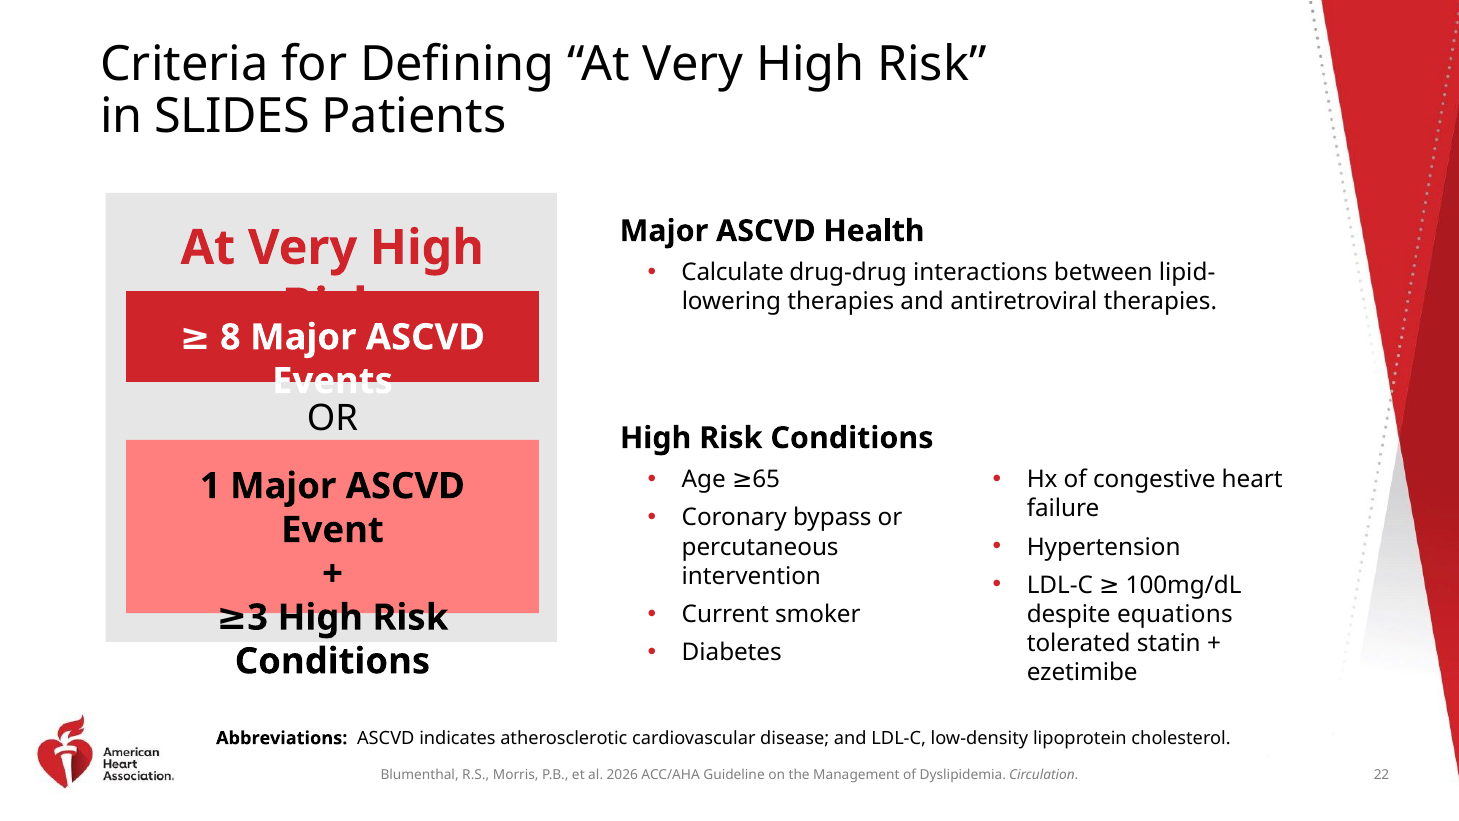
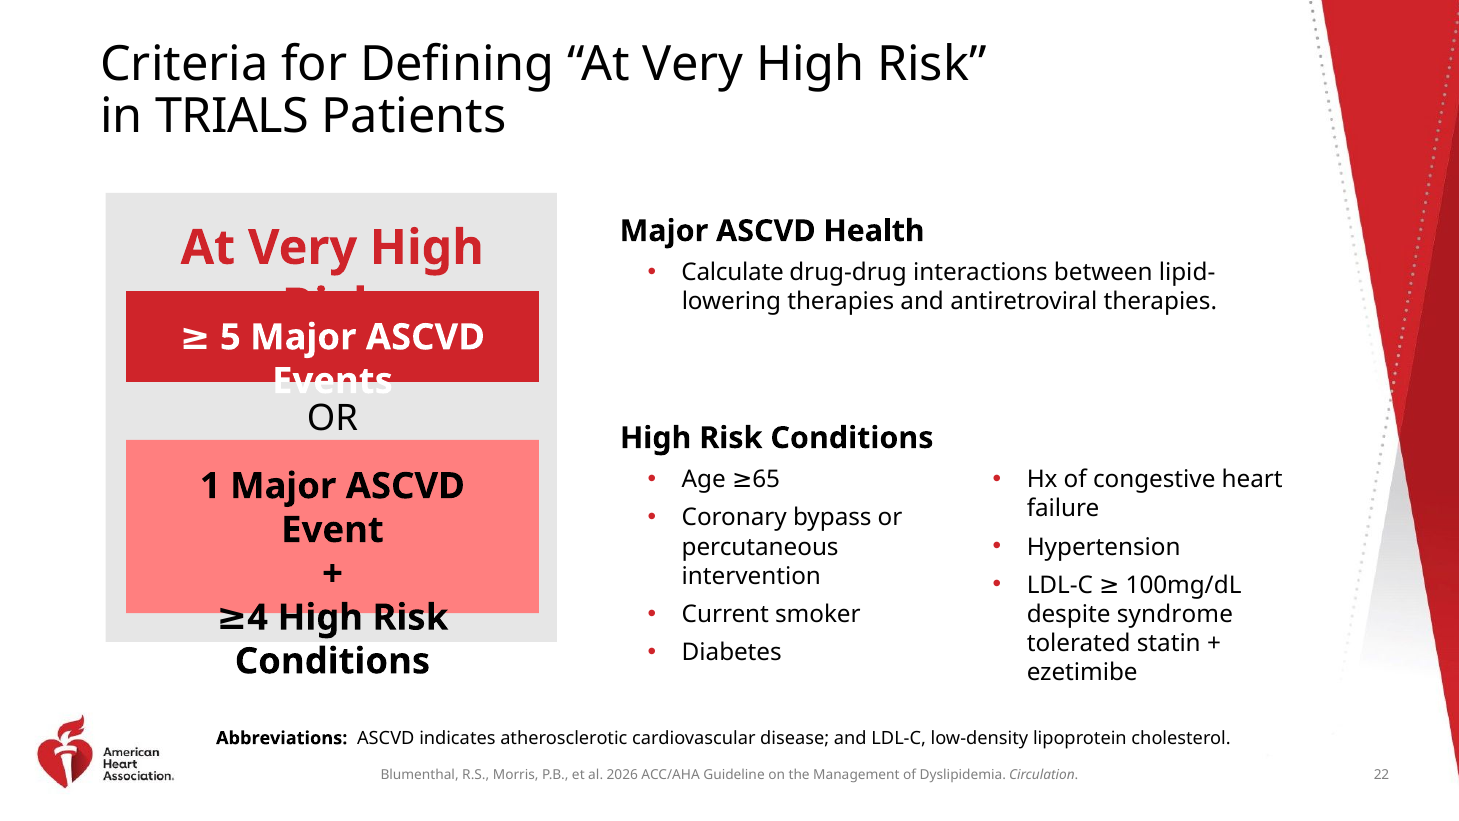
SLIDES: SLIDES -> TRIALS
8: 8 -> 5
3: 3 -> 4
equations: equations -> syndrome
